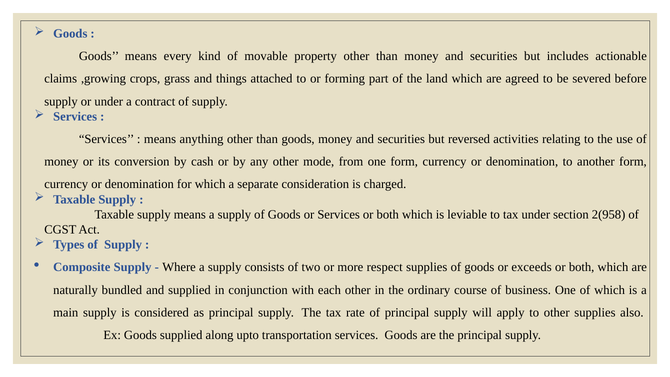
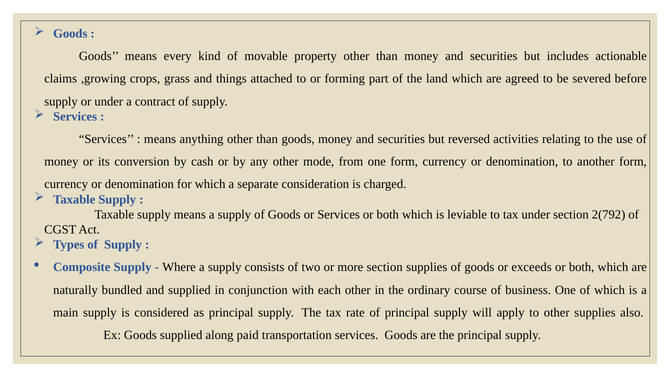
2(958: 2(958 -> 2(792
more respect: respect -> section
upto: upto -> paid
